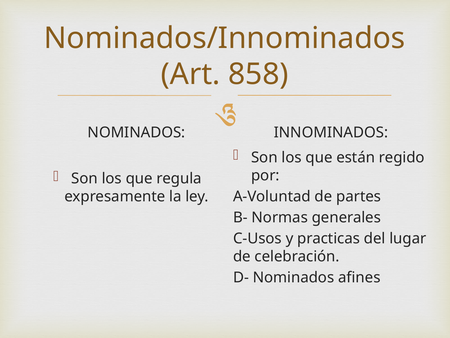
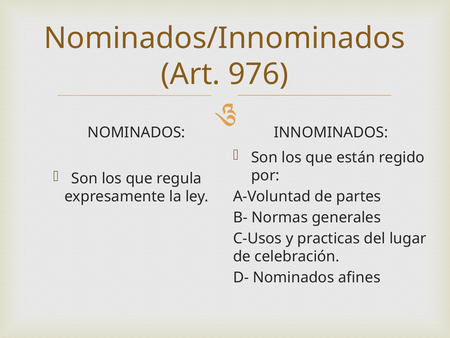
858: 858 -> 976
